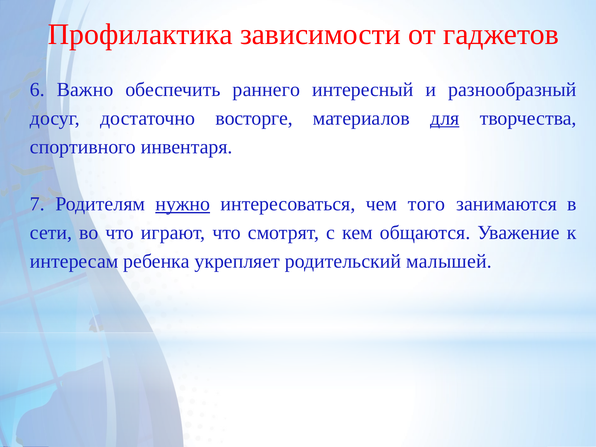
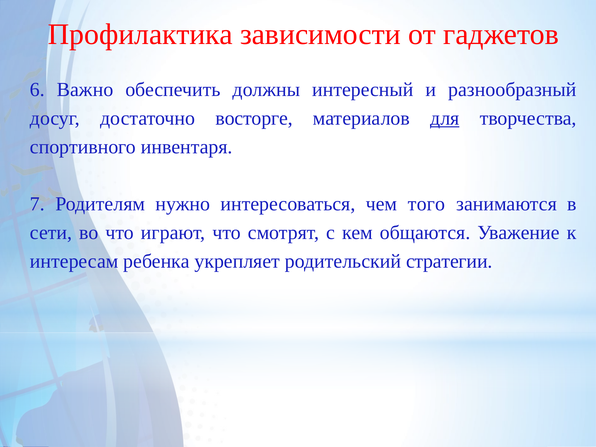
раннего: раннего -> должны
нужно underline: present -> none
малышей: малышей -> стратегии
